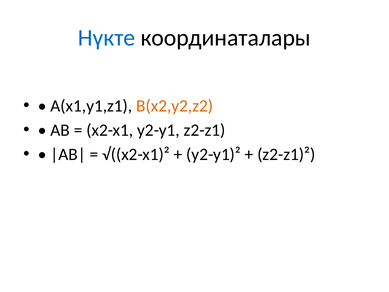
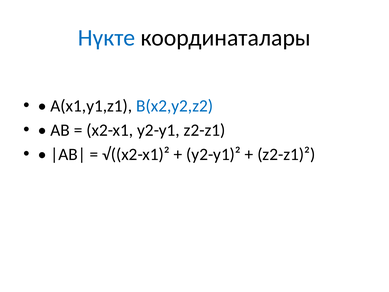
B(x2,y2,z2 colour: orange -> blue
